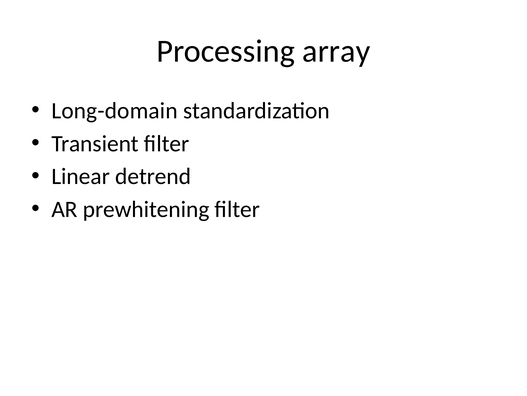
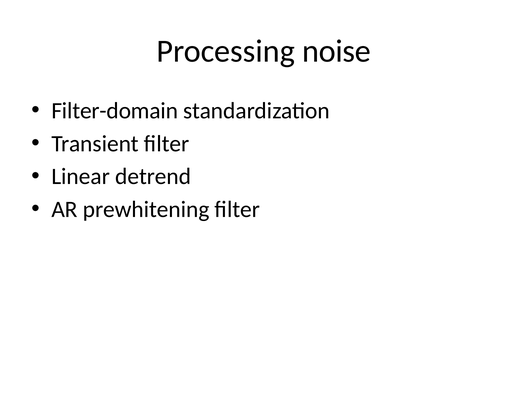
array: array -> noise
Long-domain: Long-domain -> Filter-domain
